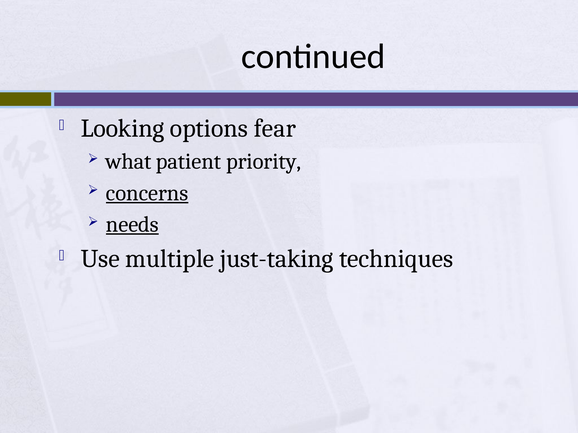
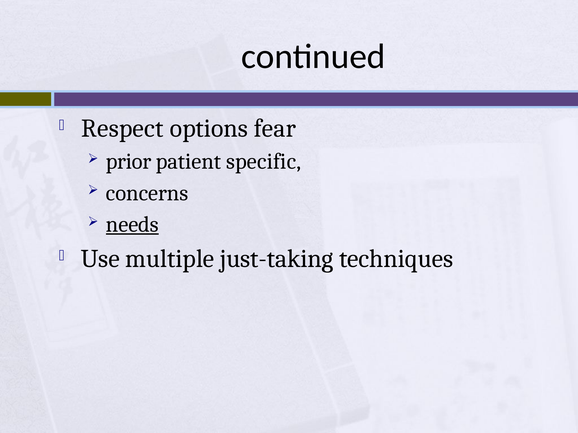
Looking: Looking -> Respect
what: what -> prior
priority: priority -> specific
concerns underline: present -> none
